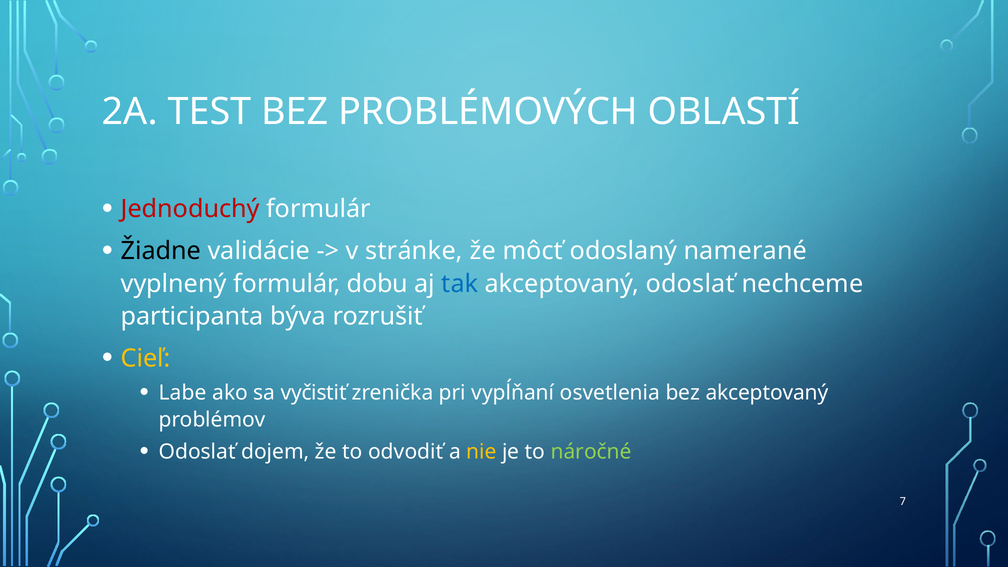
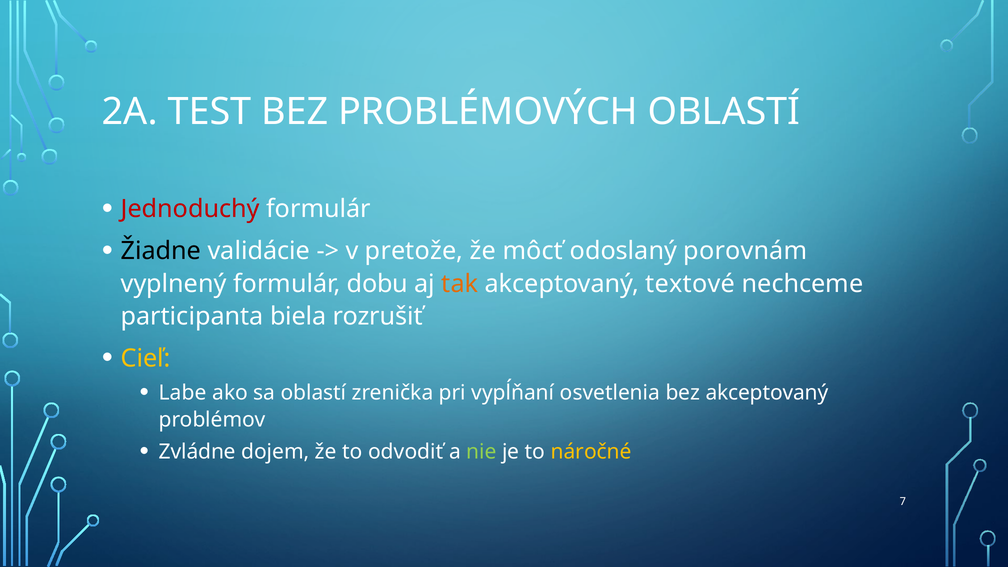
stránke: stránke -> pretože
namerané: namerané -> porovnám
tak colour: blue -> orange
akceptovaný odoslať: odoslať -> textové
býva: býva -> biela
sa vyčistiť: vyčistiť -> oblastí
Odoslať at (197, 452): Odoslať -> Zvládne
nie colour: yellow -> light green
náročné colour: light green -> yellow
